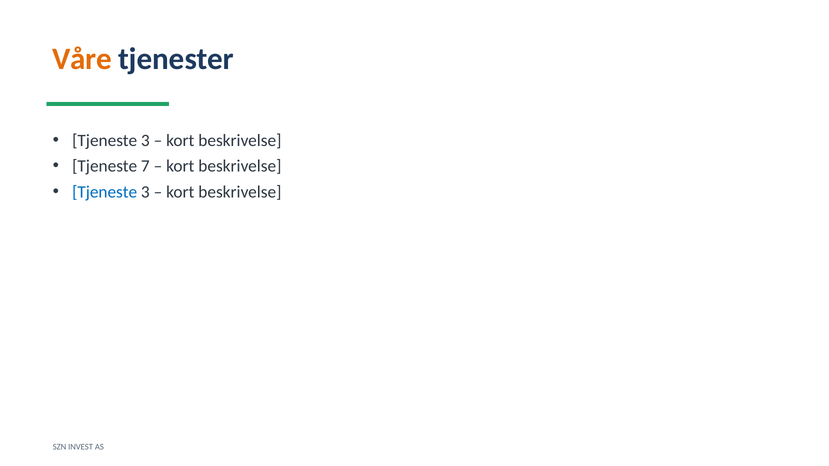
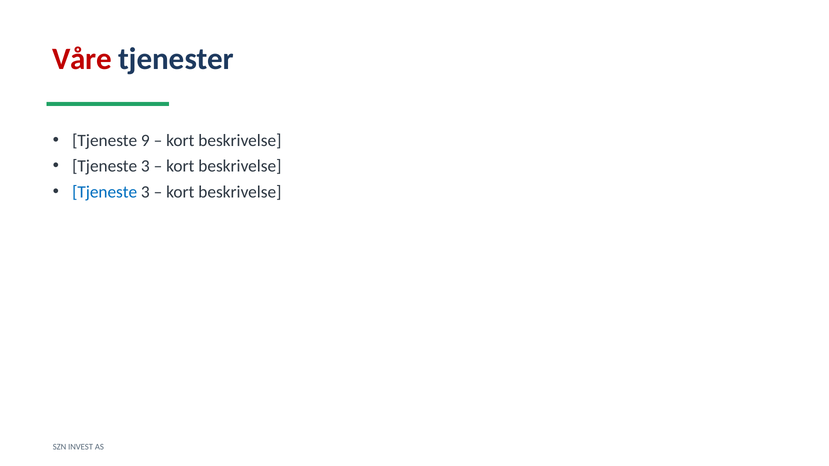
Våre colour: orange -> red
3 at (145, 140): 3 -> 9
7 at (145, 166): 7 -> 3
